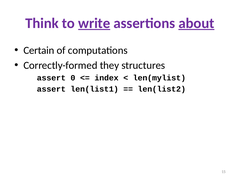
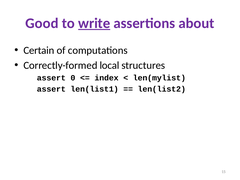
Think: Think -> Good
about underline: present -> none
they: they -> local
